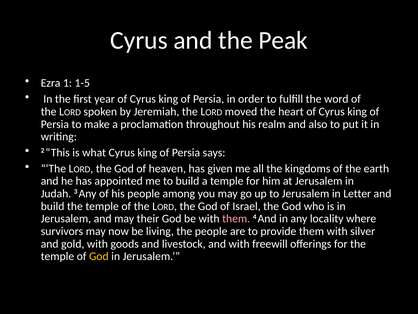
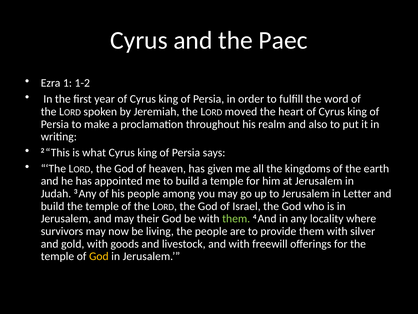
Peak: Peak -> Paec
1-5: 1-5 -> 1-2
them at (236, 218) colour: pink -> light green
